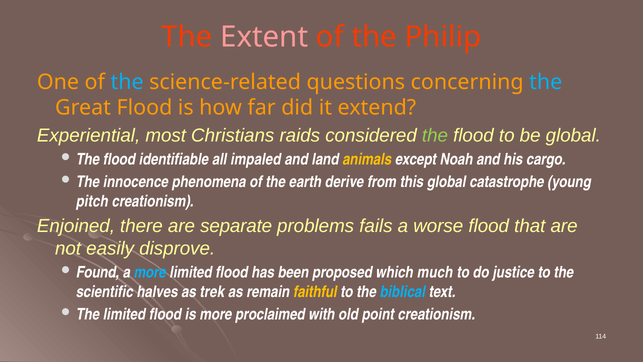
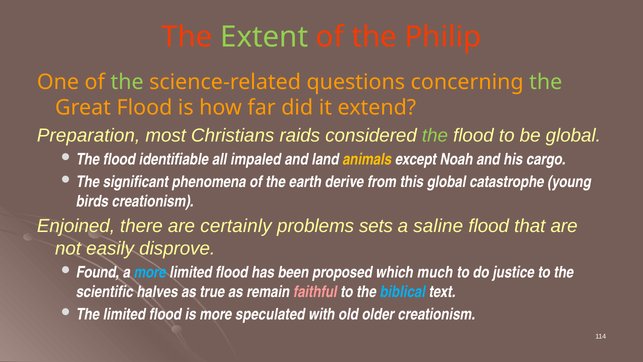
Extent colour: pink -> light green
the at (127, 82) colour: light blue -> light green
the at (546, 82) colour: light blue -> light green
Experiential: Experiential -> Preparation
innocence: innocence -> significant
pitch: pitch -> birds
separate: separate -> certainly
fails: fails -> sets
worse: worse -> saline
trek: trek -> true
faithful colour: yellow -> pink
proclaimed: proclaimed -> speculated
point: point -> older
